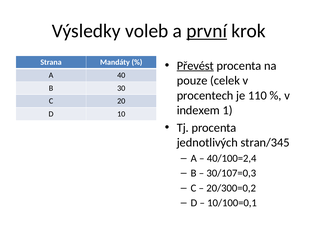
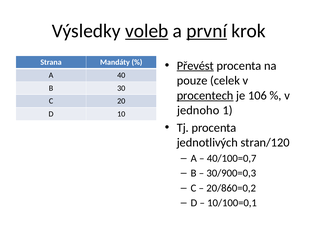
voleb underline: none -> present
procentech underline: none -> present
110: 110 -> 106
indexem: indexem -> jednoho
stran/345: stran/345 -> stran/120
40/100=2,4: 40/100=2,4 -> 40/100=0,7
30/107=0,3: 30/107=0,3 -> 30/900=0,3
20/300=0,2: 20/300=0,2 -> 20/860=0,2
